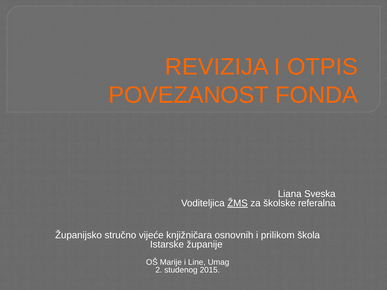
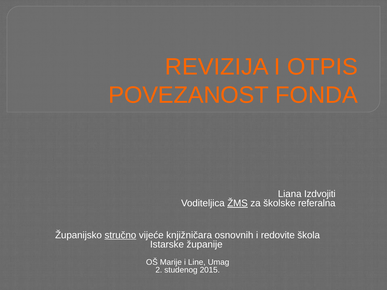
Sveska: Sveska -> Izdvojiti
stručno underline: none -> present
prilikom: prilikom -> redovite
